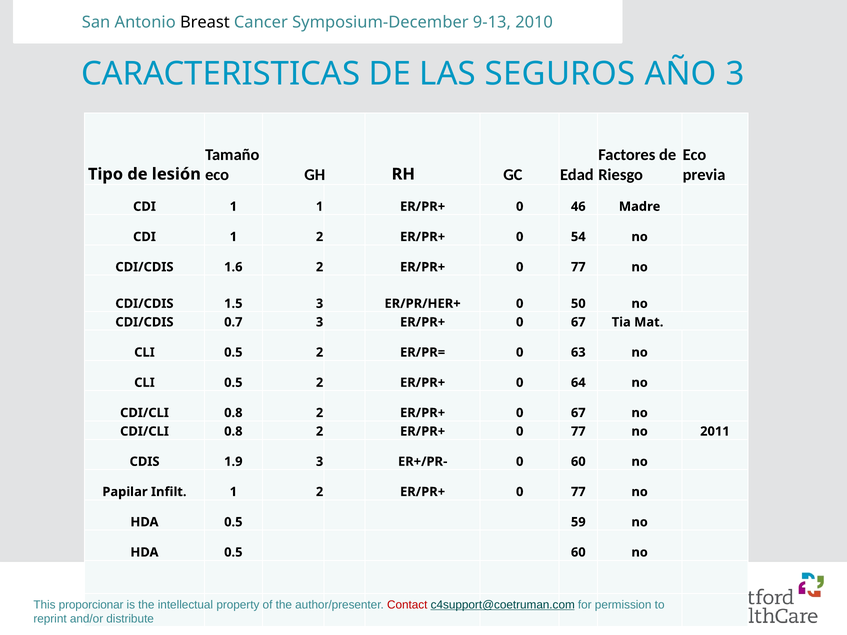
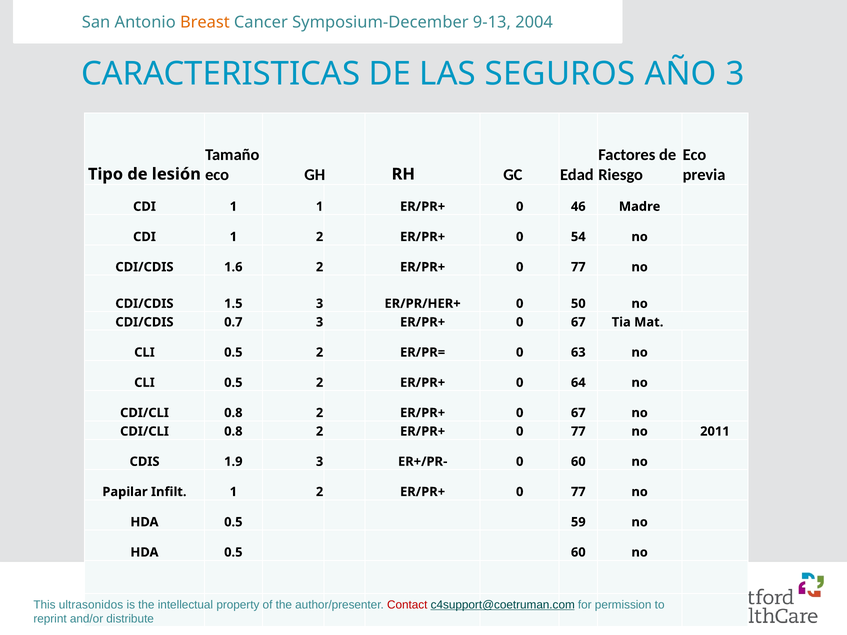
Breast colour: black -> orange
2010: 2010 -> 2004
proporcionar: proporcionar -> ultrasonidos
